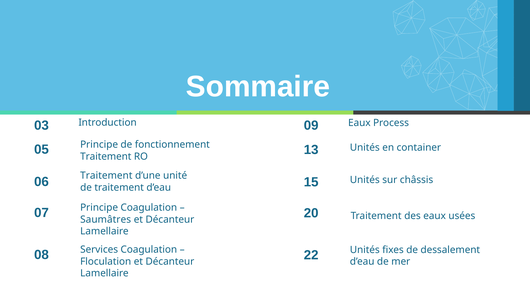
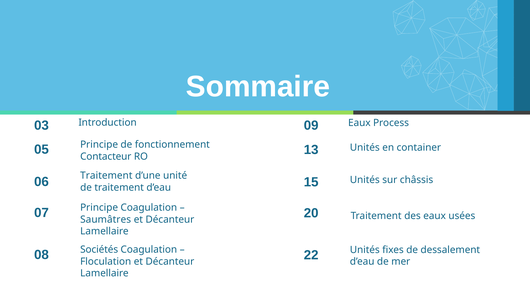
Traitement at (106, 157): Traitement -> Contacteur
Services: Services -> Sociétés
